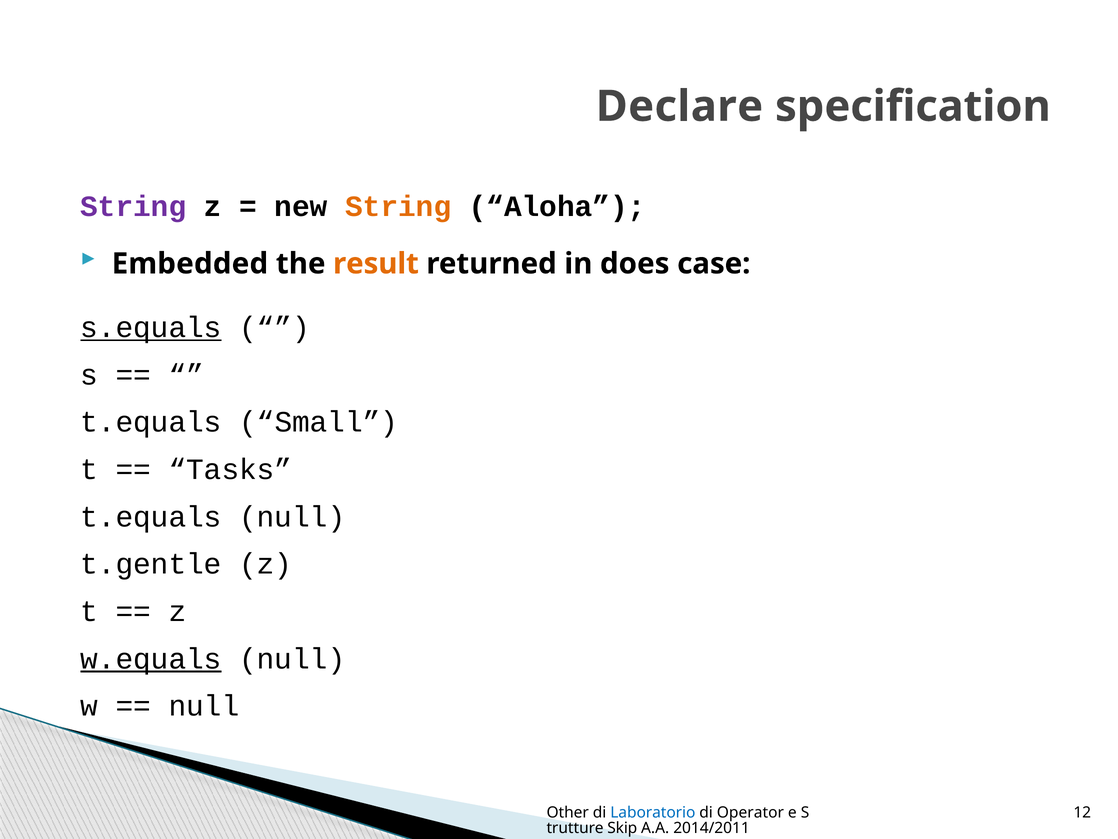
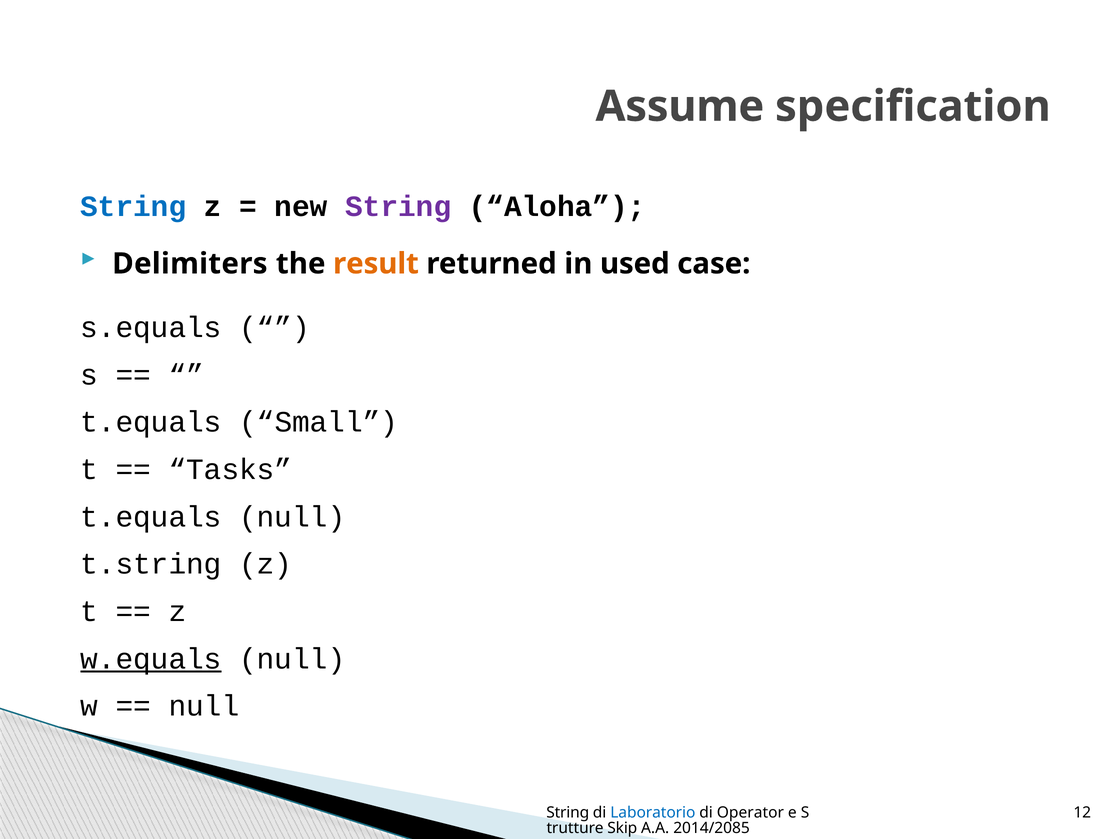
Declare: Declare -> Assume
String at (133, 206) colour: purple -> blue
String at (398, 206) colour: orange -> purple
Embedded: Embedded -> Delimiters
does: does -> used
s.equals underline: present -> none
t.gentle: t.gentle -> t.string
Other at (568, 812): Other -> String
2014/2011: 2014/2011 -> 2014/2085
